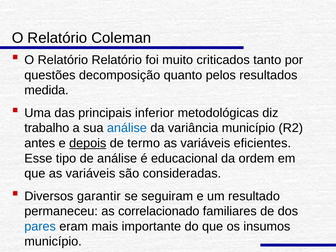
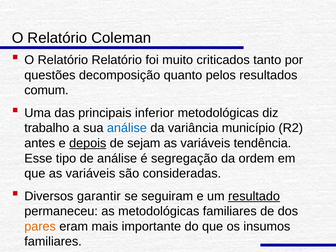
medida: medida -> comum
termo: termo -> sejam
eficientes: eficientes -> tendência
educacional: educacional -> segregação
resultado underline: none -> present
as correlacionado: correlacionado -> metodológicas
pares colour: blue -> orange
município at (53, 242): município -> familiares
